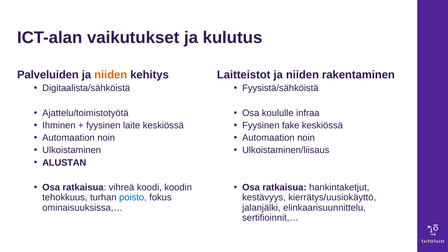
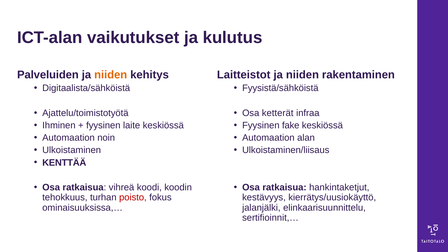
koululle: koululle -> ketterät
noin at (306, 138): noin -> alan
ALUSTAN: ALUSTAN -> KENTTÄÄ
poisto colour: blue -> red
